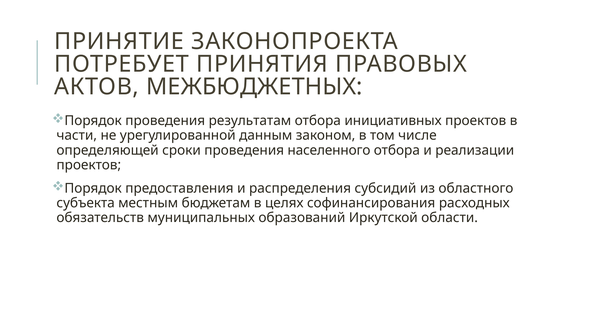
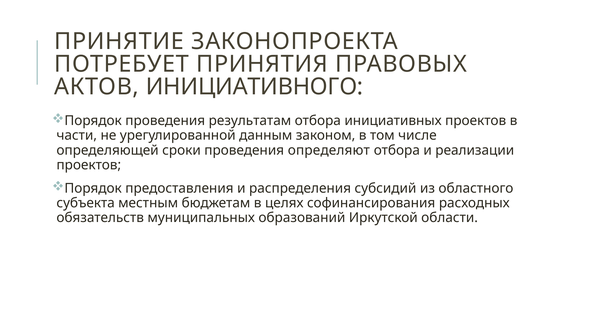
МЕЖБЮДЖЕТНЫХ: МЕЖБЮДЖЕТНЫХ -> ИНИЦИАТИВНОГО
населенного: населенного -> определяют
